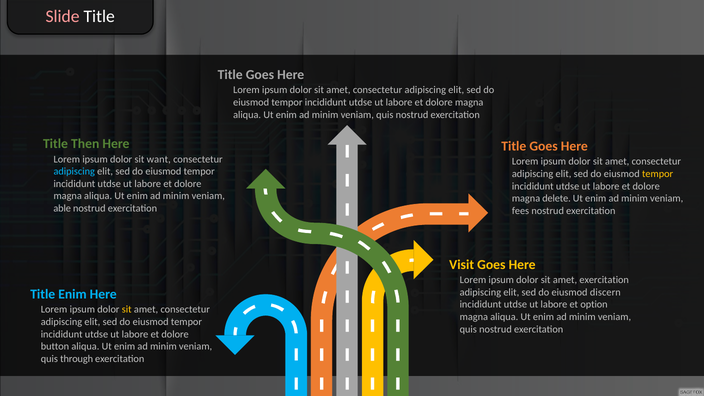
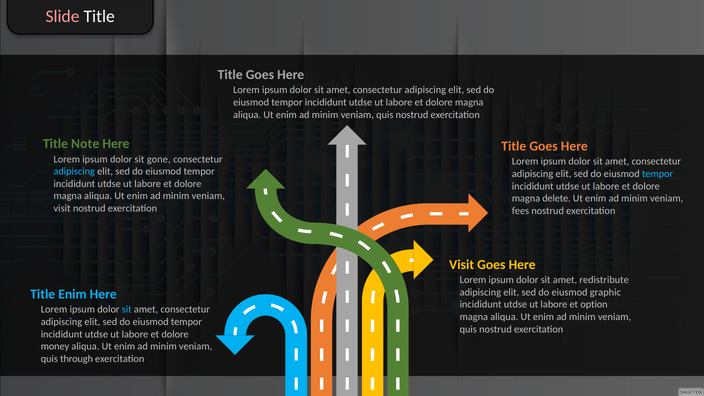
Then: Then -> Note
want: want -> gone
tempor at (658, 174) colour: yellow -> light blue
able at (62, 208): able -> visit
amet exercitation: exercitation -> redistribute
discern: discern -> graphic
sit at (127, 310) colour: yellow -> light blue
button: button -> money
